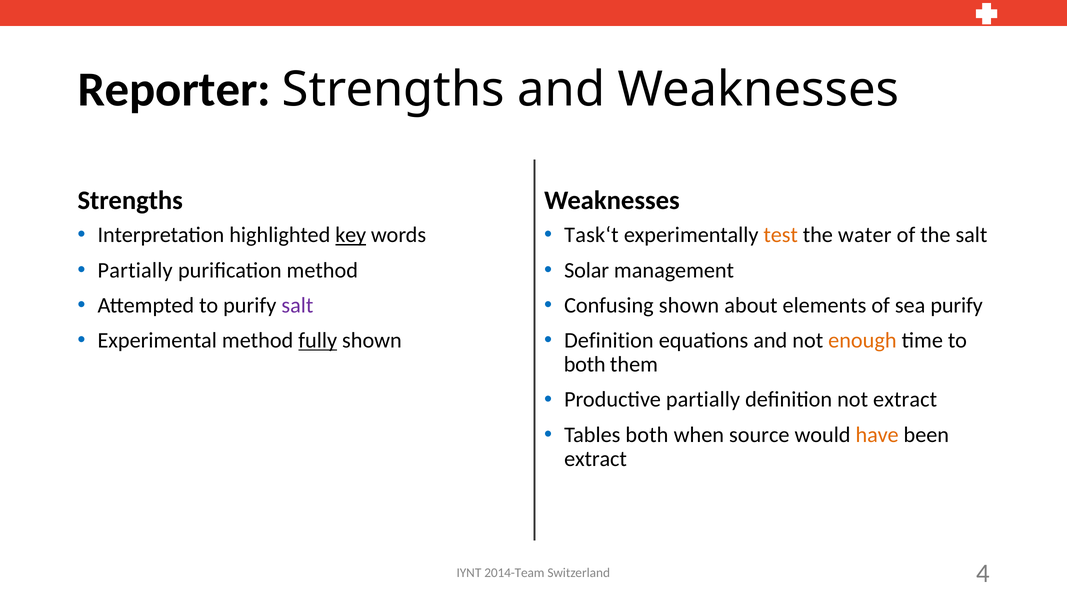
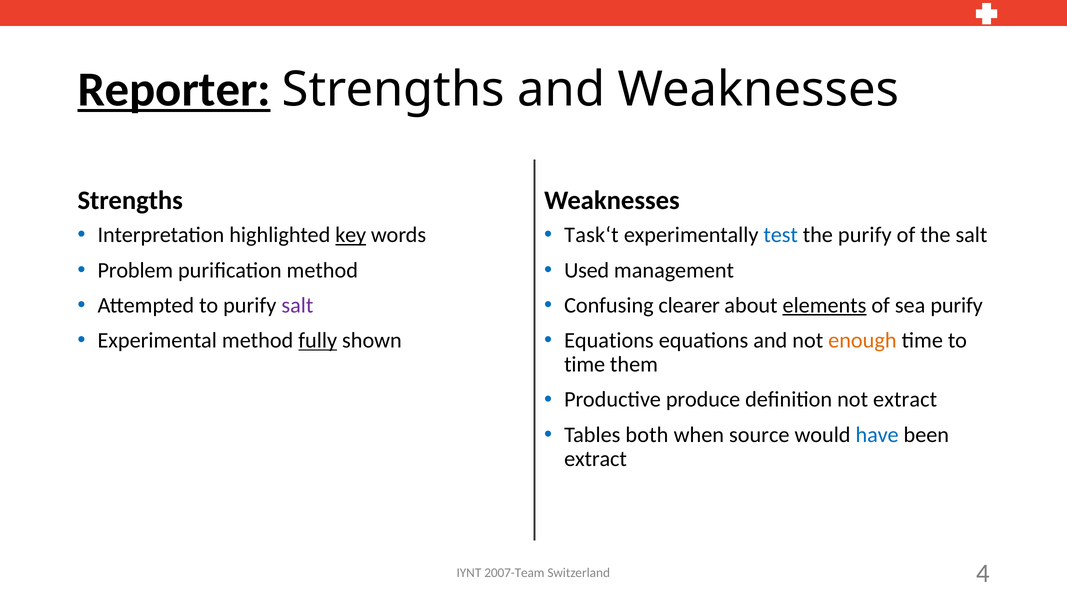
Reporter underline: none -> present
test colour: orange -> blue
the water: water -> purify
Partially at (135, 270): Partially -> Problem
Solar: Solar -> Used
Confusing shown: shown -> clearer
elements underline: none -> present
Definition at (609, 341): Definition -> Equations
both at (585, 365): both -> time
Productive partially: partially -> produce
have colour: orange -> blue
2014-Team: 2014-Team -> 2007-Team
